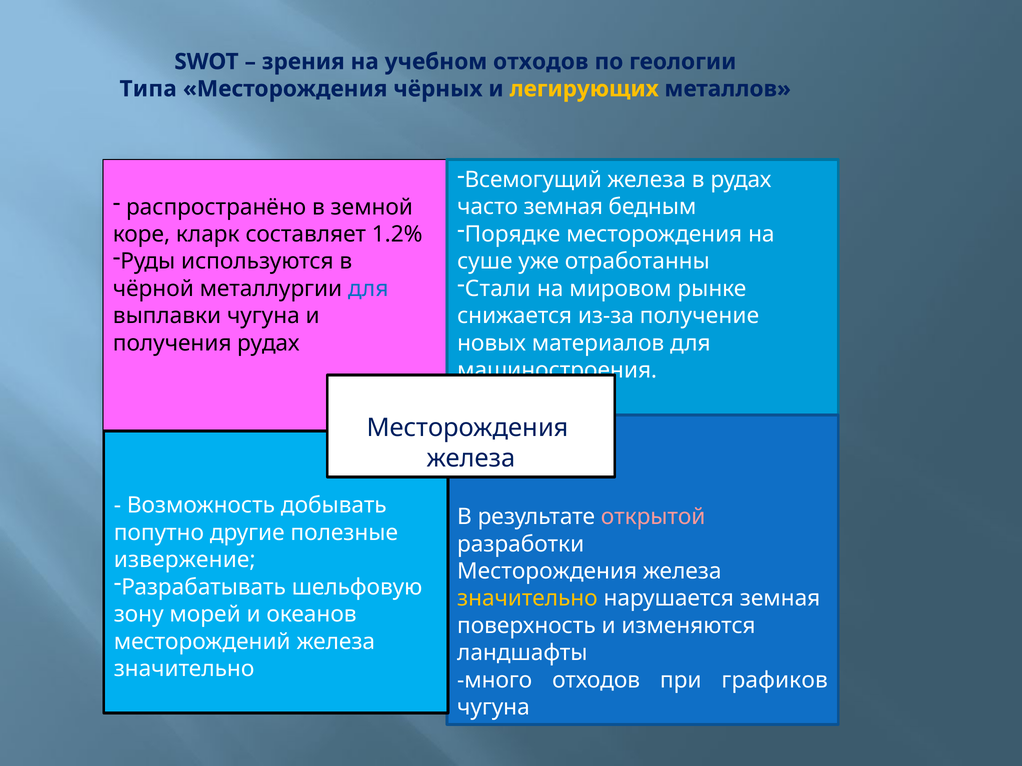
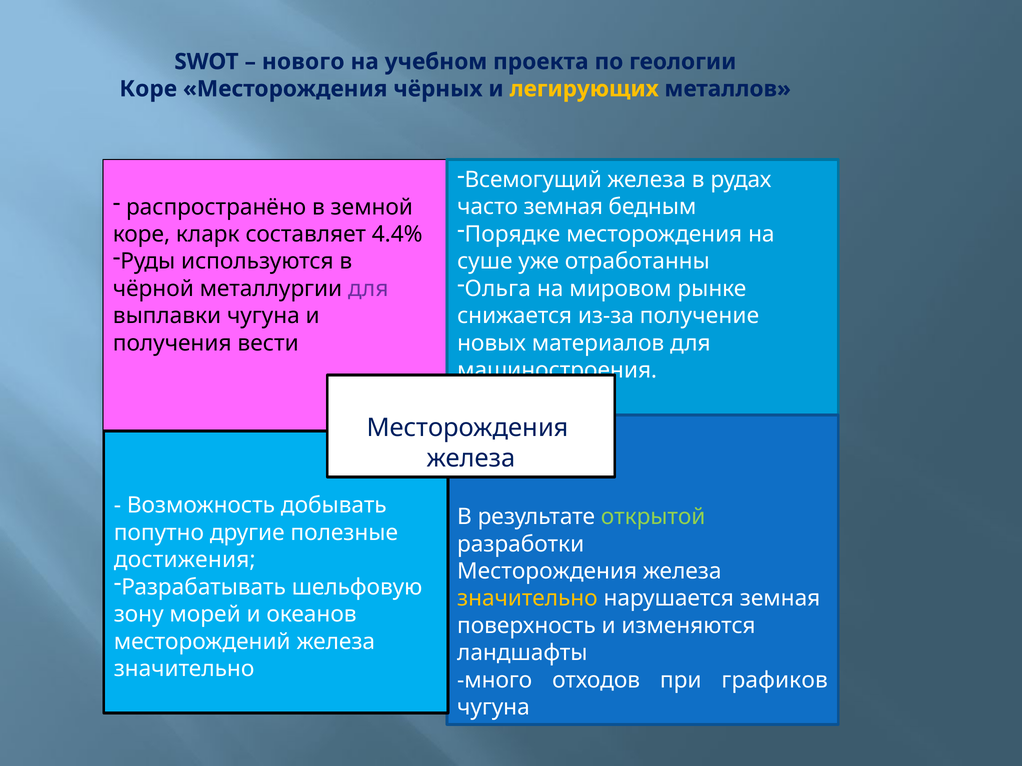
зрения: зрения -> нового
учебном отходов: отходов -> проекта
Типа at (148, 89): Типа -> Коре
1.2%: 1.2% -> 4.4%
Стали: Стали -> Ольга
для at (368, 289) colour: blue -> purple
получения рудах: рудах -> вести
открытой colour: pink -> light green
извержение: извержение -> достижения
